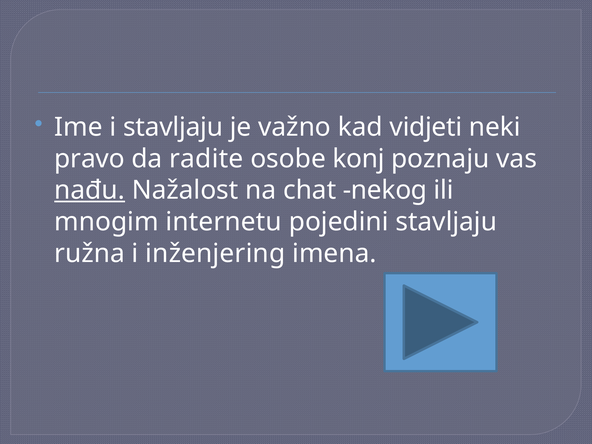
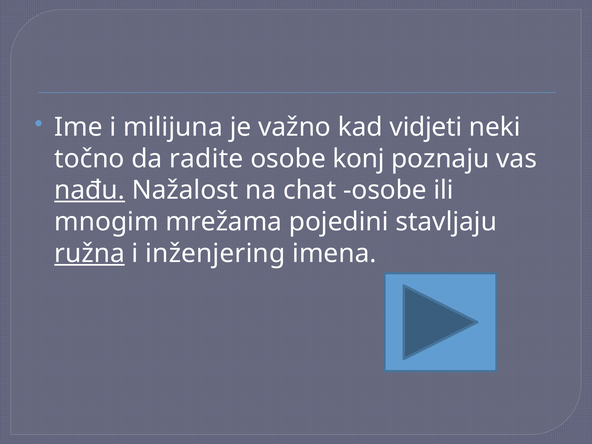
i stavljaju: stavljaju -> milijuna
pravo: pravo -> točno
chat nekog: nekog -> osobe
internetu: internetu -> mrežama
ružna underline: none -> present
